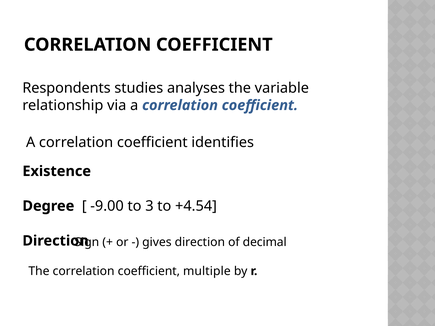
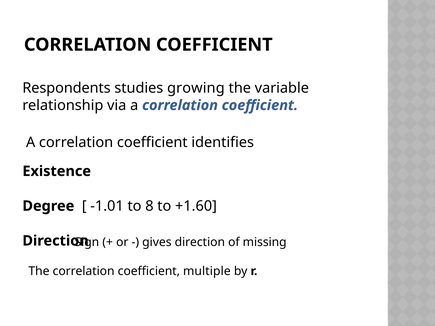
analyses: analyses -> growing
-9.00: -9.00 -> -1.01
3: 3 -> 8
+4.54: +4.54 -> +1.60
decimal: decimal -> missing
